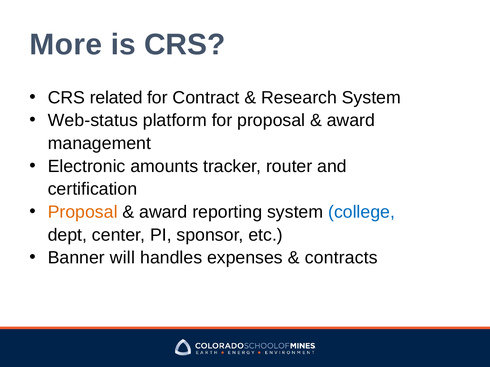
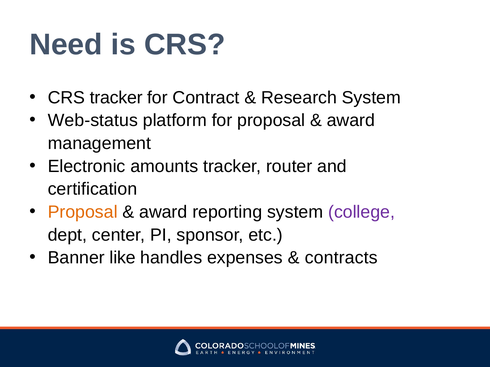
More: More -> Need
CRS related: related -> tracker
college colour: blue -> purple
will: will -> like
